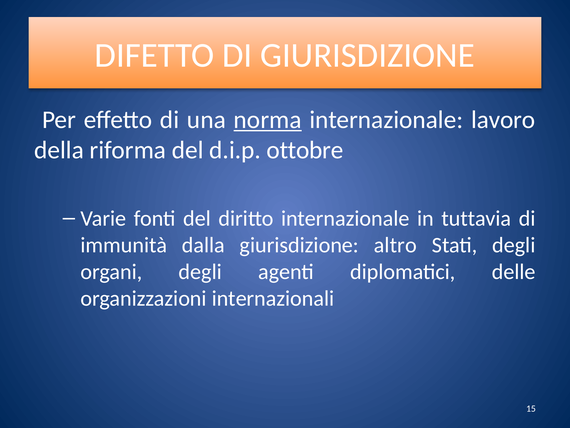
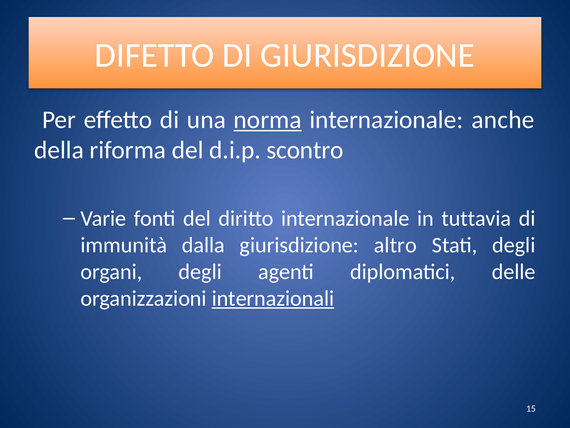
lavoro: lavoro -> anche
ottobre: ottobre -> scontro
internazionali underline: none -> present
